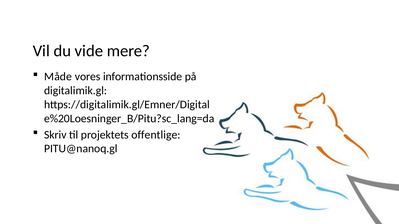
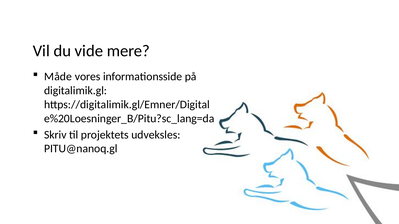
offentlige: offentlige -> udveksles
